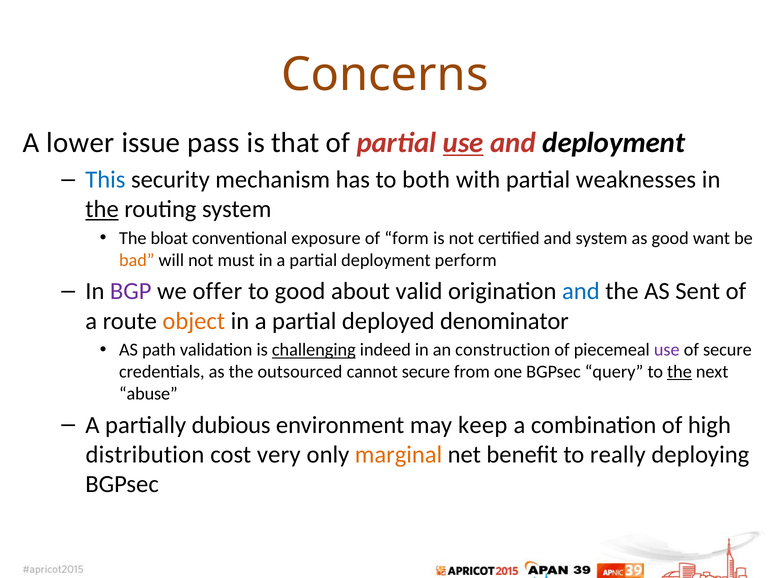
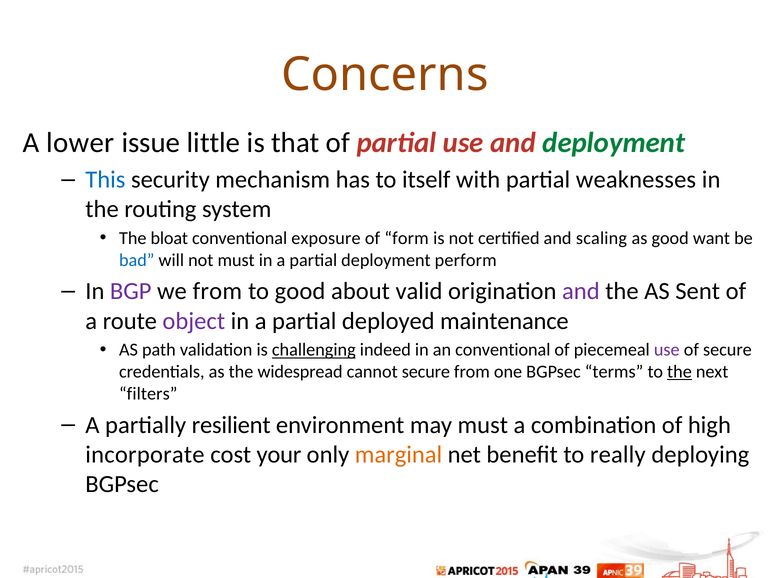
pass: pass -> little
use at (463, 143) underline: present -> none
deployment at (614, 143) colour: black -> green
both: both -> itself
the at (102, 209) underline: present -> none
and system: system -> scaling
bad colour: orange -> blue
we offer: offer -> from
and at (581, 291) colour: blue -> purple
object colour: orange -> purple
denominator: denominator -> maintenance
an construction: construction -> conventional
outsourced: outsourced -> widespread
query: query -> terms
abuse: abuse -> filters
dubious: dubious -> resilient
may keep: keep -> must
distribution: distribution -> incorporate
very: very -> your
